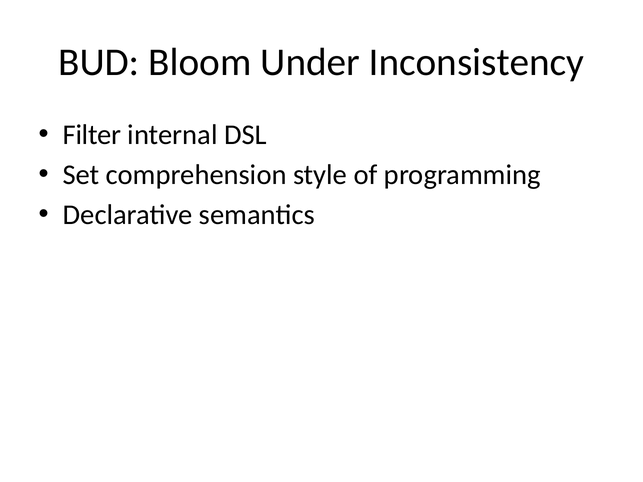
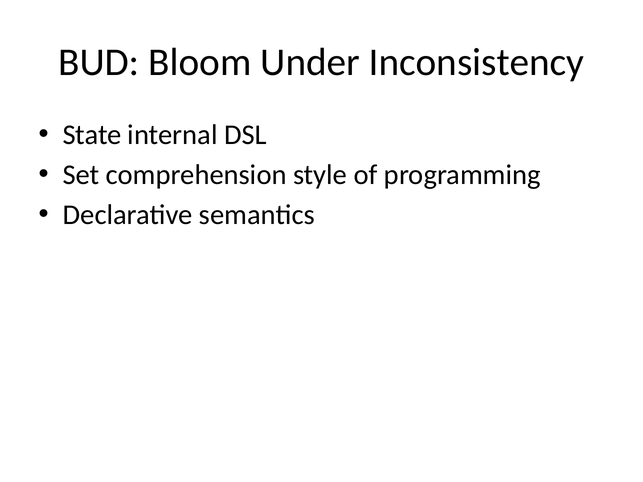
Filter: Filter -> State
